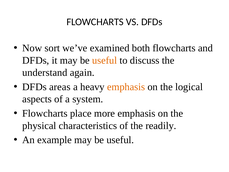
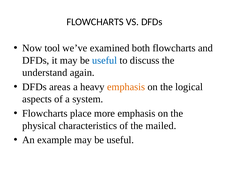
sort: sort -> tool
useful at (105, 60) colour: orange -> blue
readily: readily -> mailed
